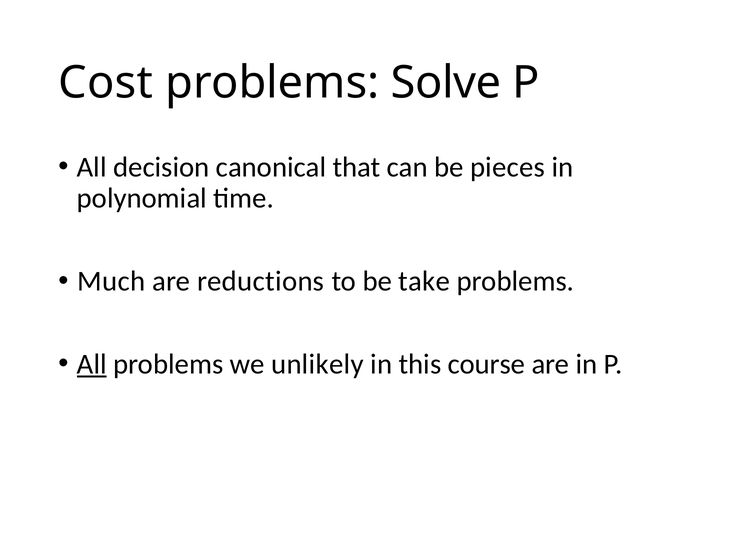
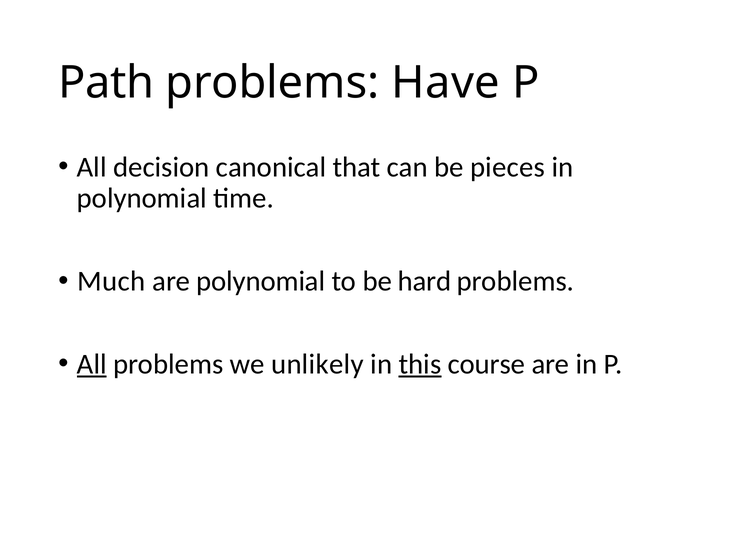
Cost: Cost -> Path
Solve: Solve -> Have
are reductions: reductions -> polynomial
take: take -> hard
this underline: none -> present
